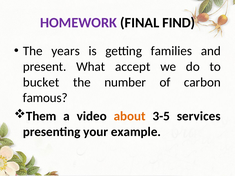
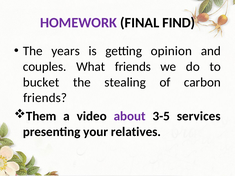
families: families -> opinion
present: present -> couples
What accept: accept -> friends
number: number -> stealing
famous at (45, 98): famous -> friends
about colour: orange -> purple
example: example -> relatives
